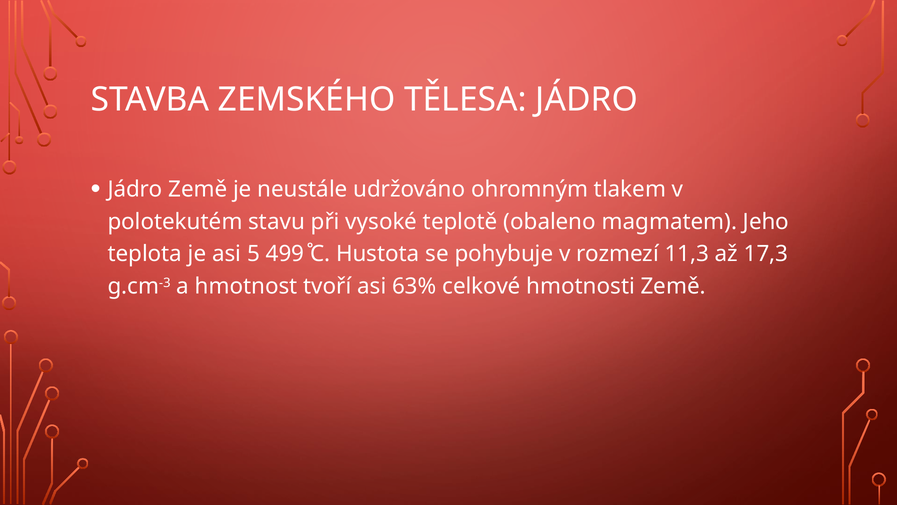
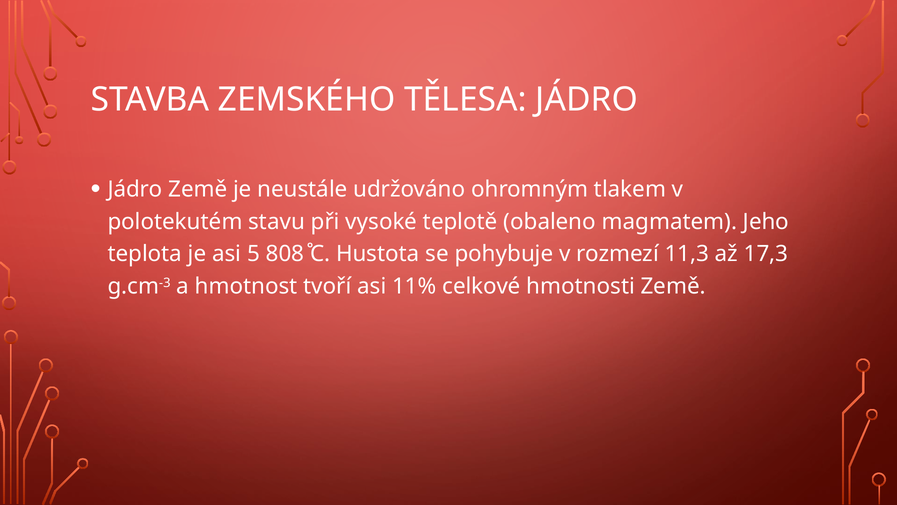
499: 499 -> 808
63%: 63% -> 11%
